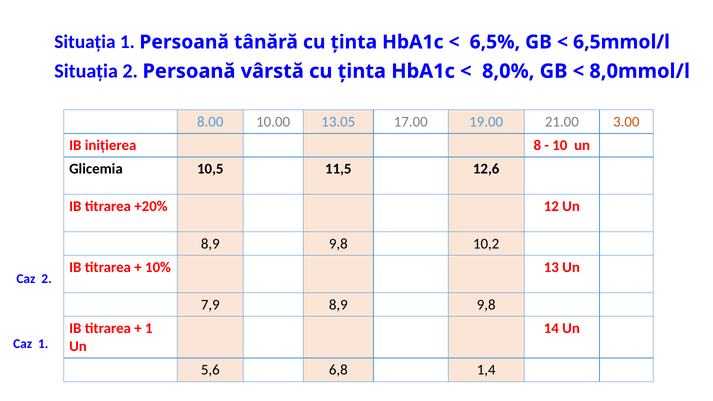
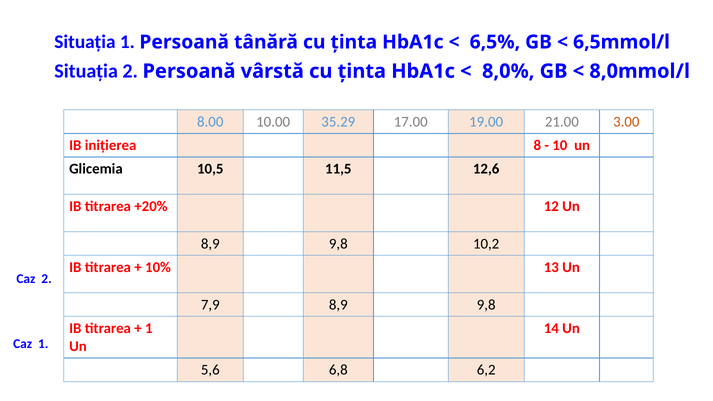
13.05: 13.05 -> 35.29
1,4: 1,4 -> 6,2
